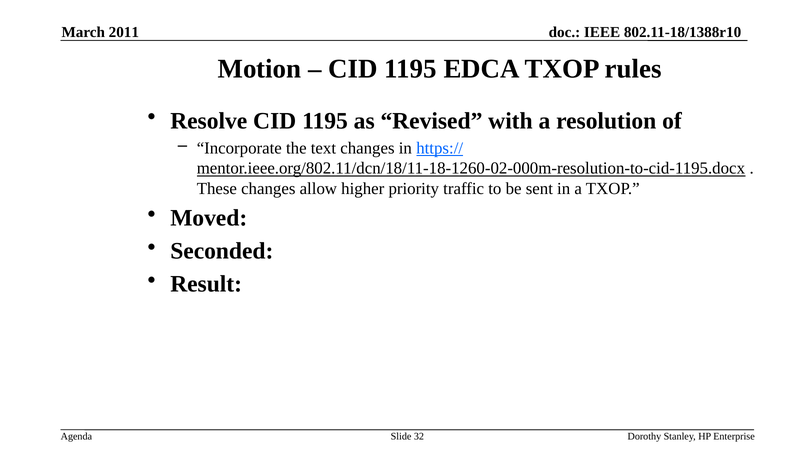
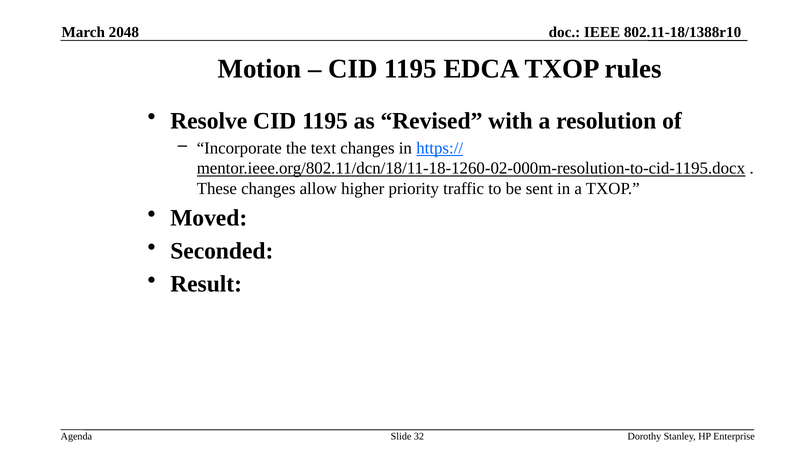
2011: 2011 -> 2048
